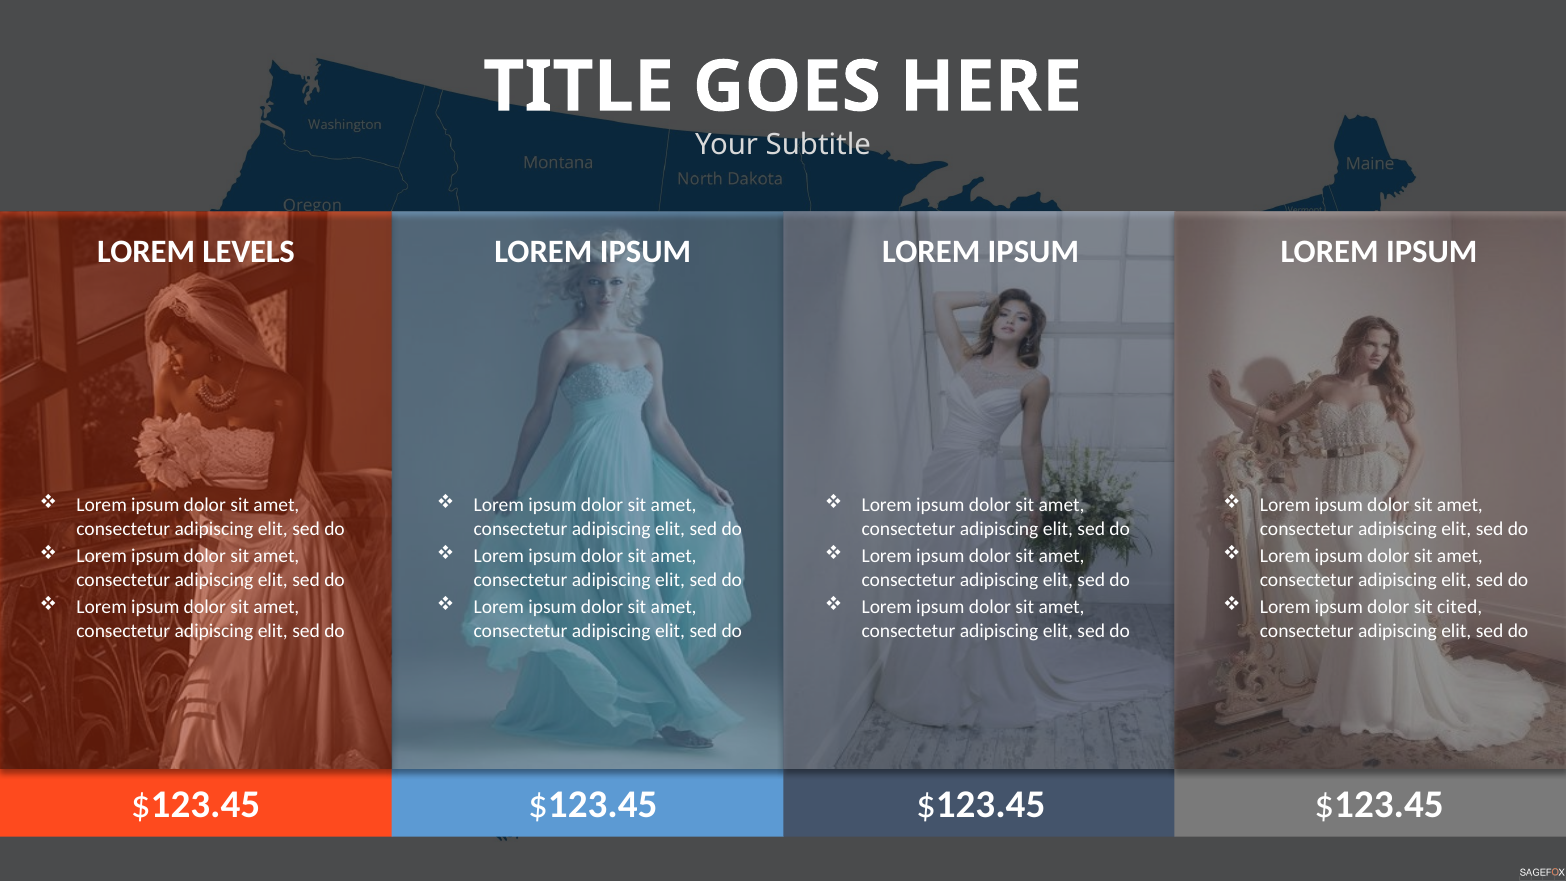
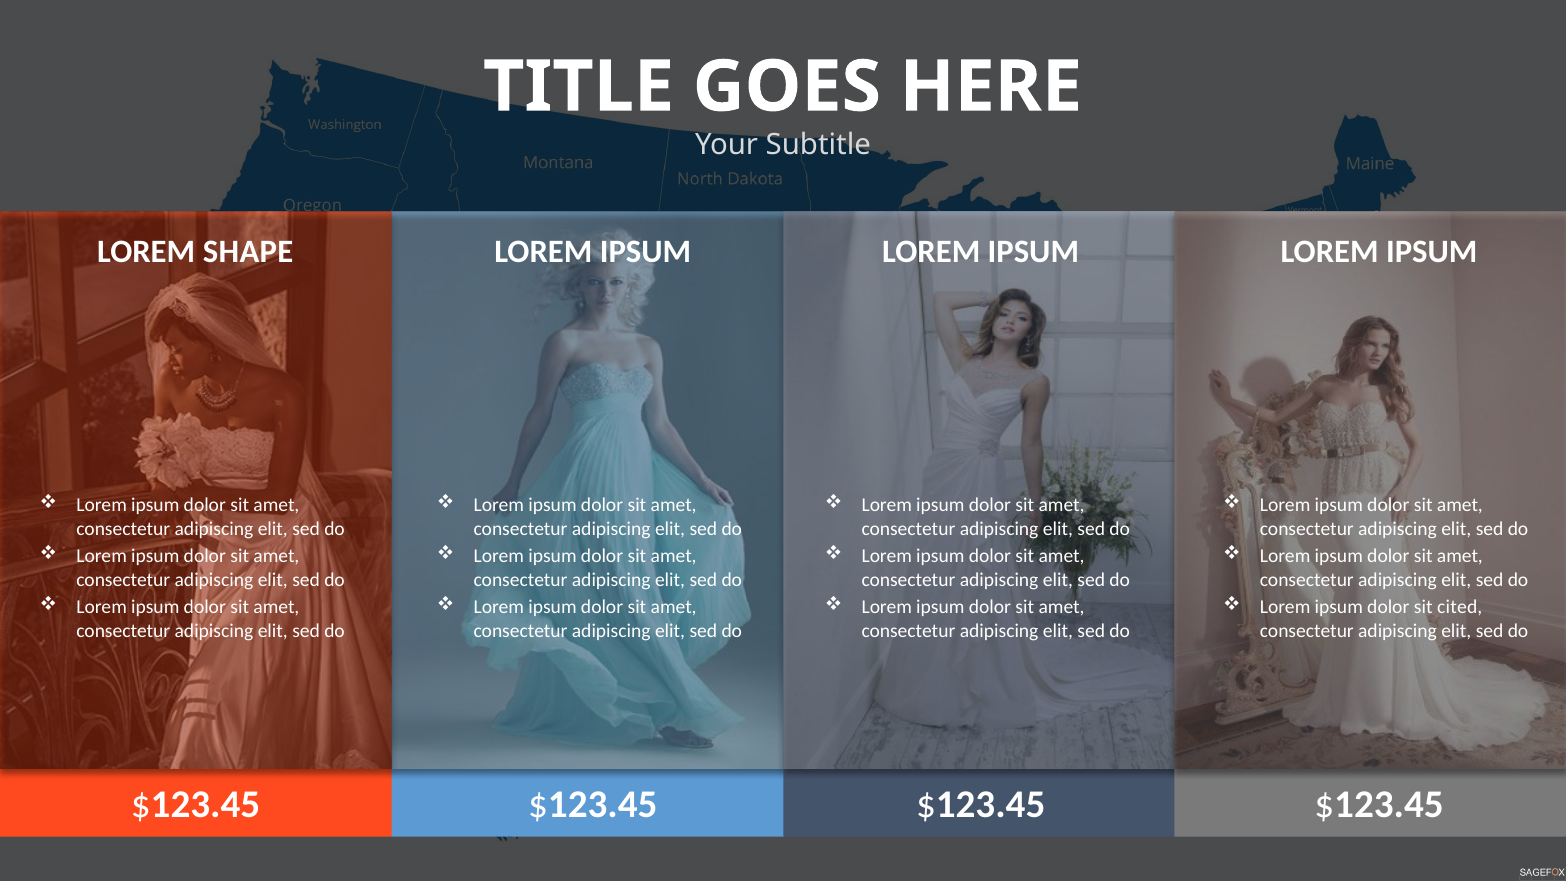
LEVELS: LEVELS -> SHAPE
